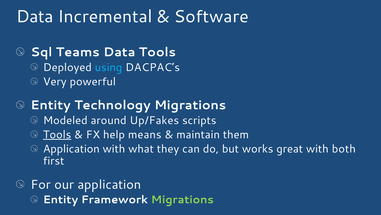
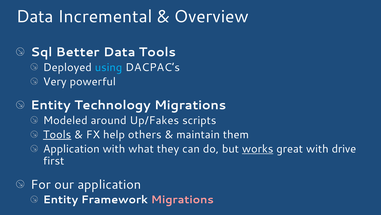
Software: Software -> Overview
Teams: Teams -> Better
means: means -> others
works underline: none -> present
both: both -> drive
Migrations at (182, 199) colour: light green -> pink
